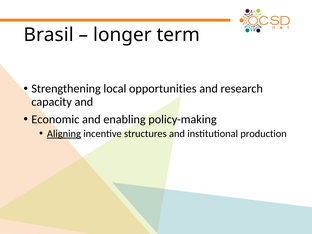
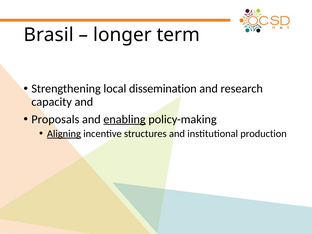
opportunities: opportunities -> dissemination
Economic: Economic -> Proposals
enabling underline: none -> present
